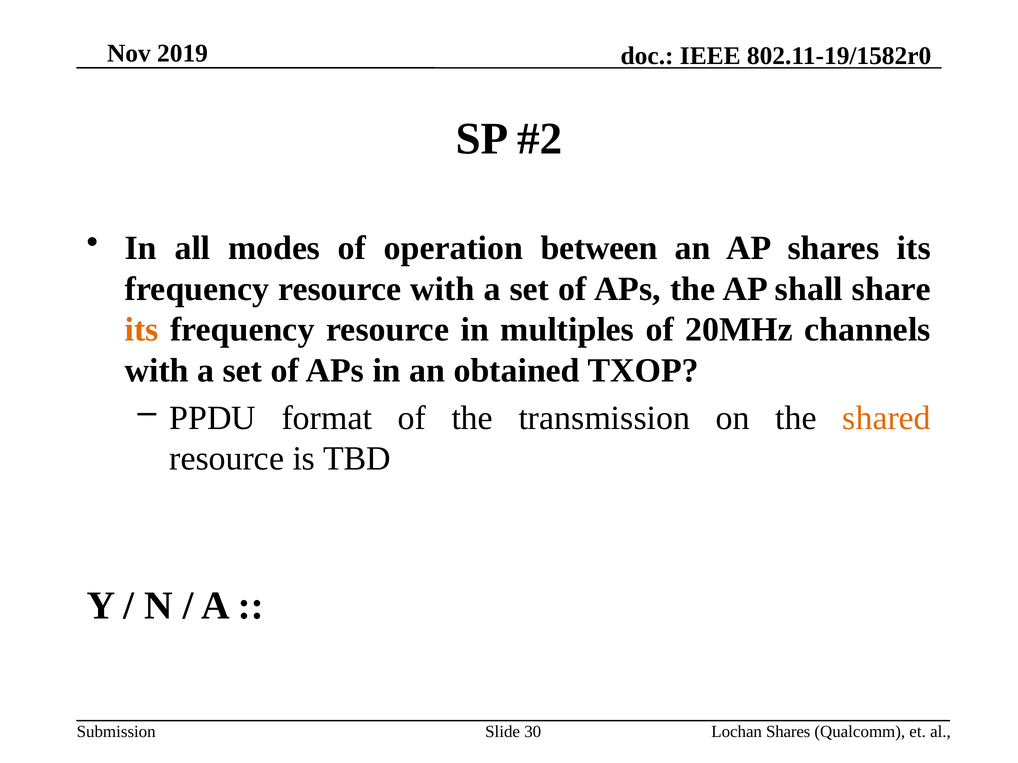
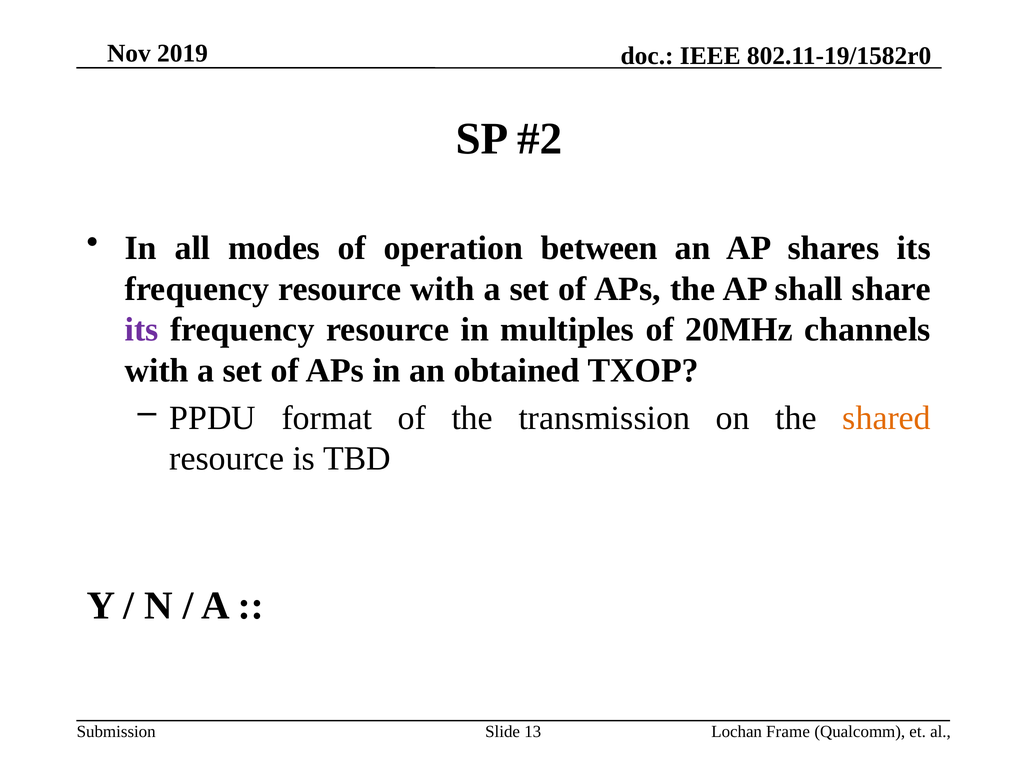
its at (142, 330) colour: orange -> purple
30: 30 -> 13
Lochan Shares: Shares -> Frame
